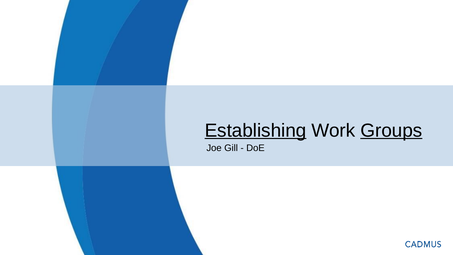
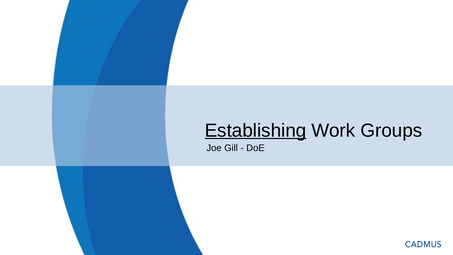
Groups underline: present -> none
